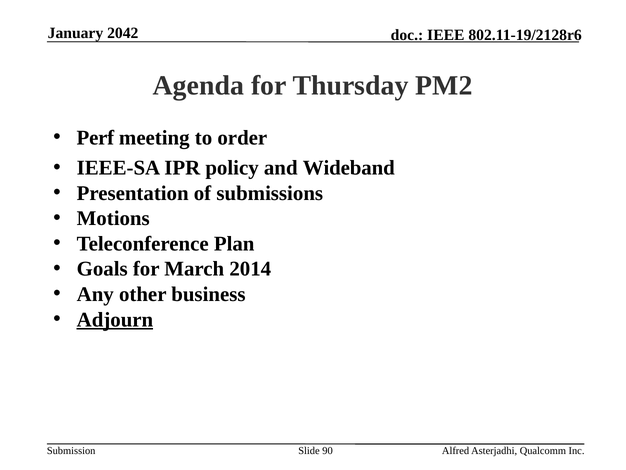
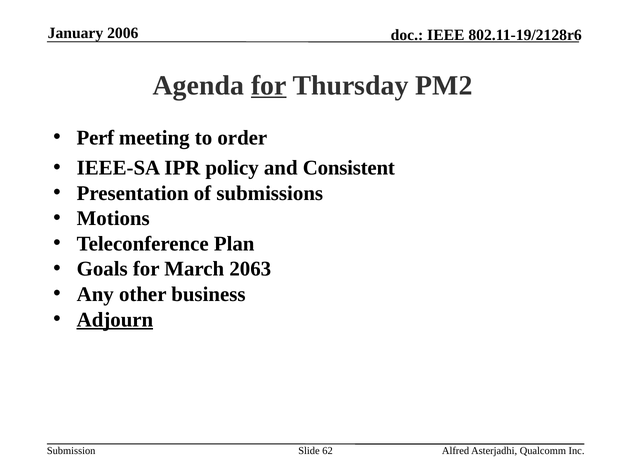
2042: 2042 -> 2006
for at (269, 85) underline: none -> present
Wideband: Wideband -> Consistent
2014: 2014 -> 2063
90: 90 -> 62
